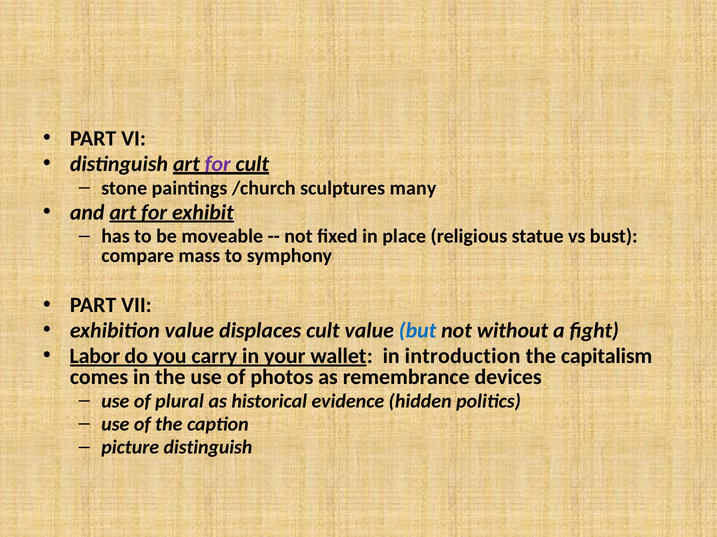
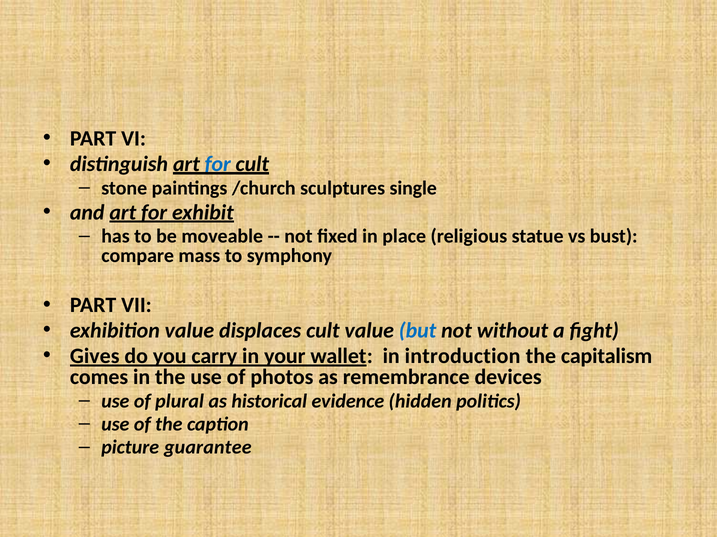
for at (218, 164) colour: purple -> blue
many: many -> single
Labor: Labor -> Gives
picture distinguish: distinguish -> guarantee
